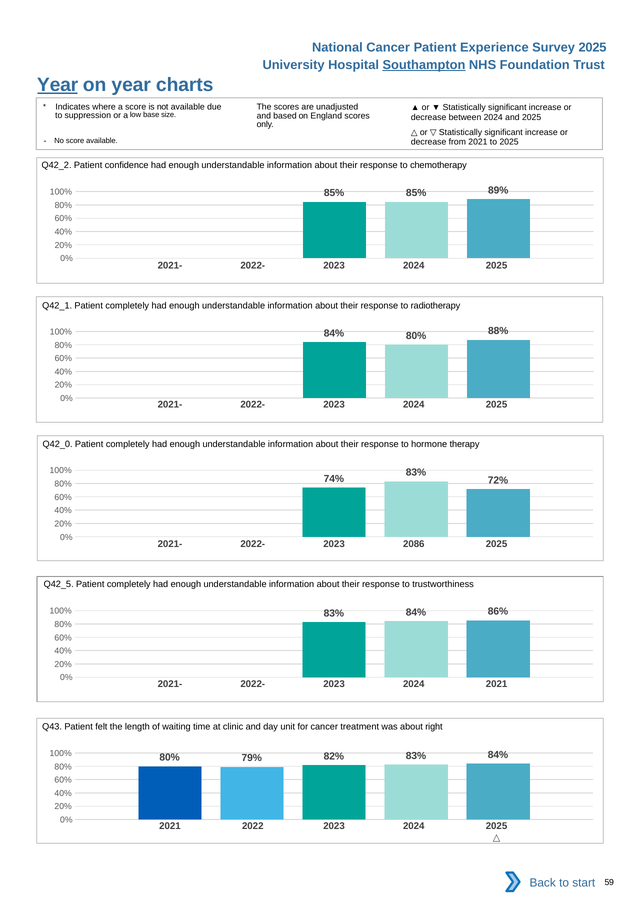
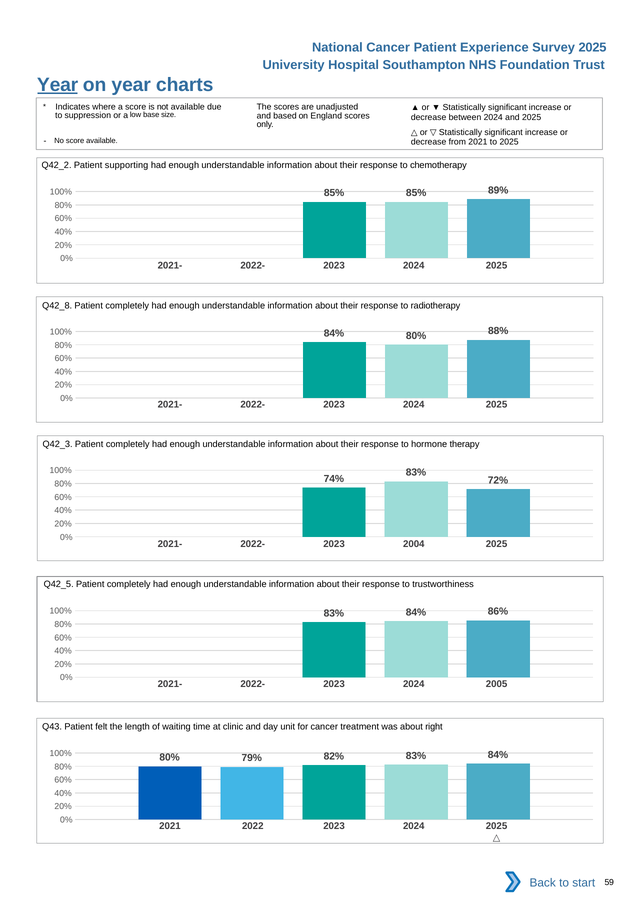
Southampton underline: present -> none
confidence: confidence -> supporting
Q42_1: Q42_1 -> Q42_8
Q42_0: Q42_0 -> Q42_3
2086: 2086 -> 2004
2024 2021: 2021 -> 2005
